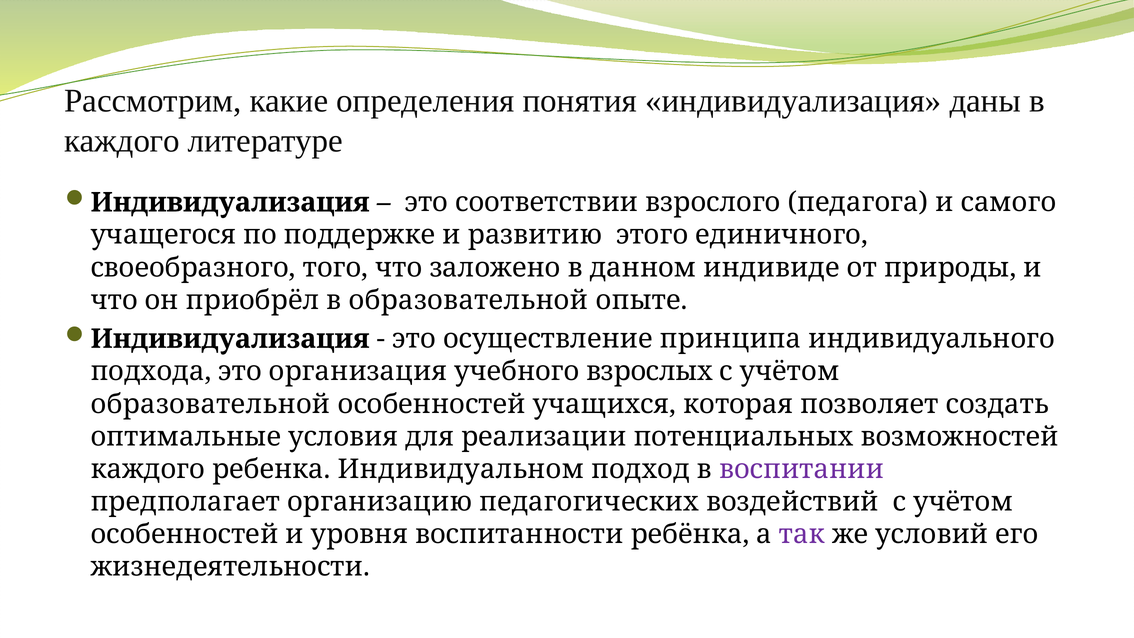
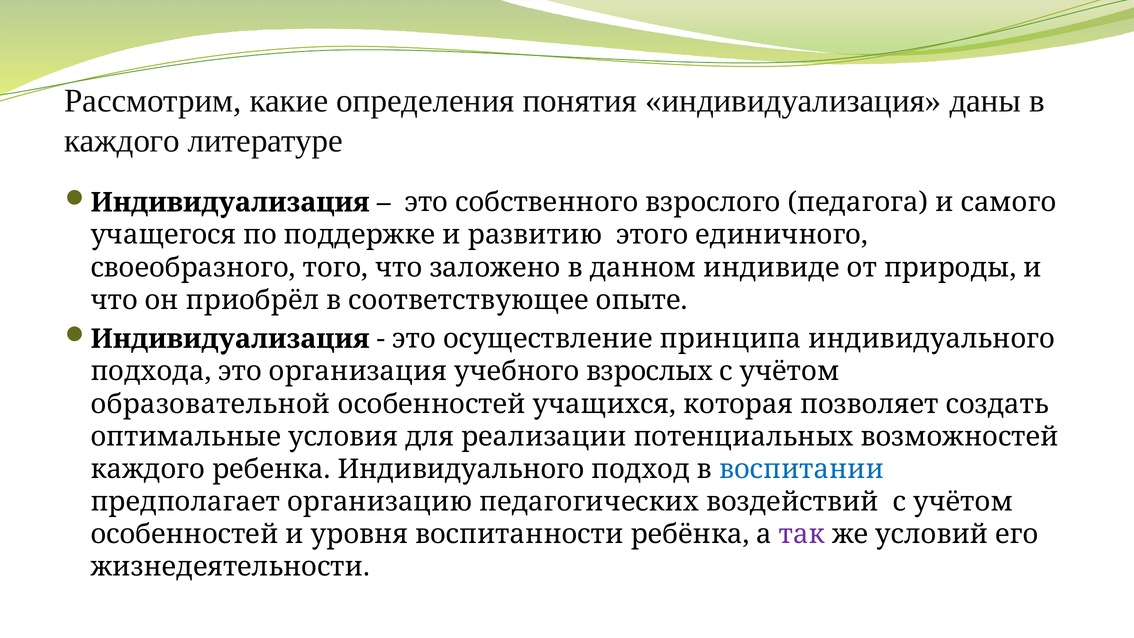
соответствии: соответствии -> собственного
в образовательной: образовательной -> соответствующее
ребенка Индивидуальном: Индивидуальном -> Индивидуального
воспитании colour: purple -> blue
